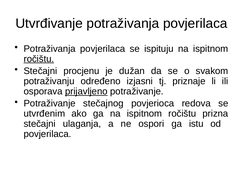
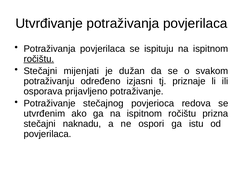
procjenu: procjenu -> mijenjati
prijavljeno underline: present -> none
ulaganja: ulaganja -> naknadu
